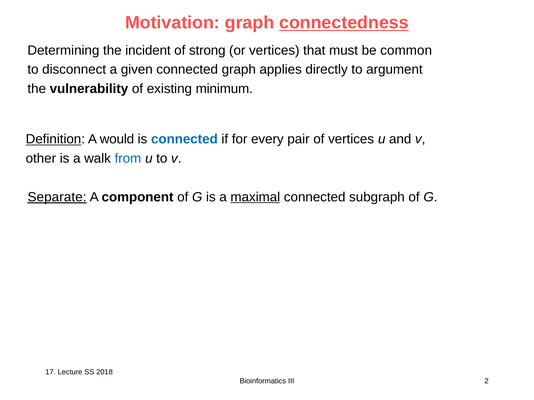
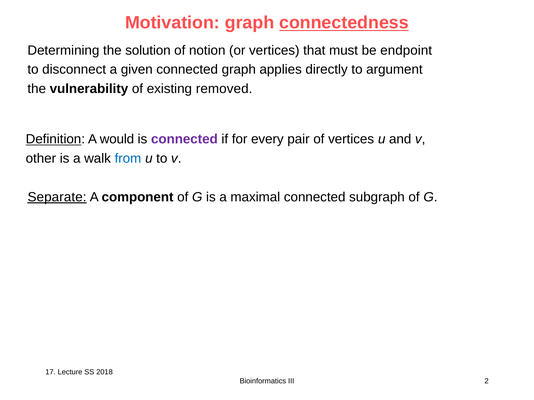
incident: incident -> solution
strong: strong -> notion
common: common -> endpoint
minimum: minimum -> removed
connected at (184, 139) colour: blue -> purple
maximal underline: present -> none
